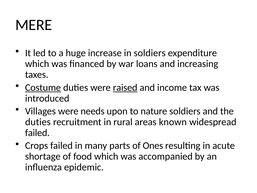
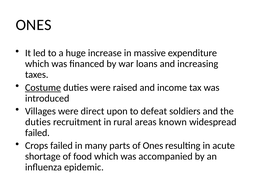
MERE at (34, 25): MERE -> ONES
in soldiers: soldiers -> massive
raised underline: present -> none
needs: needs -> direct
nature: nature -> defeat
